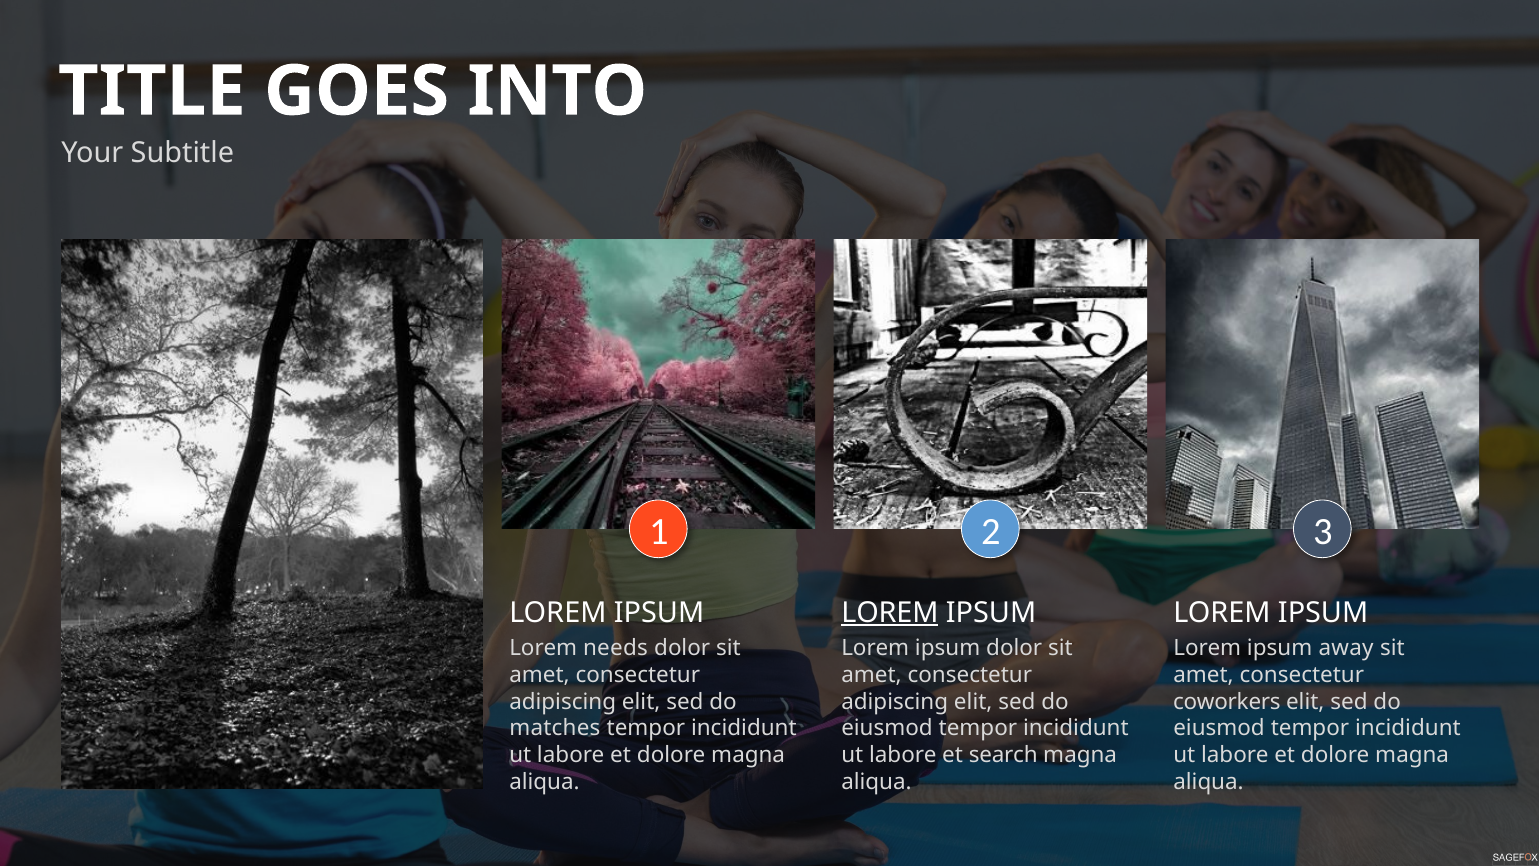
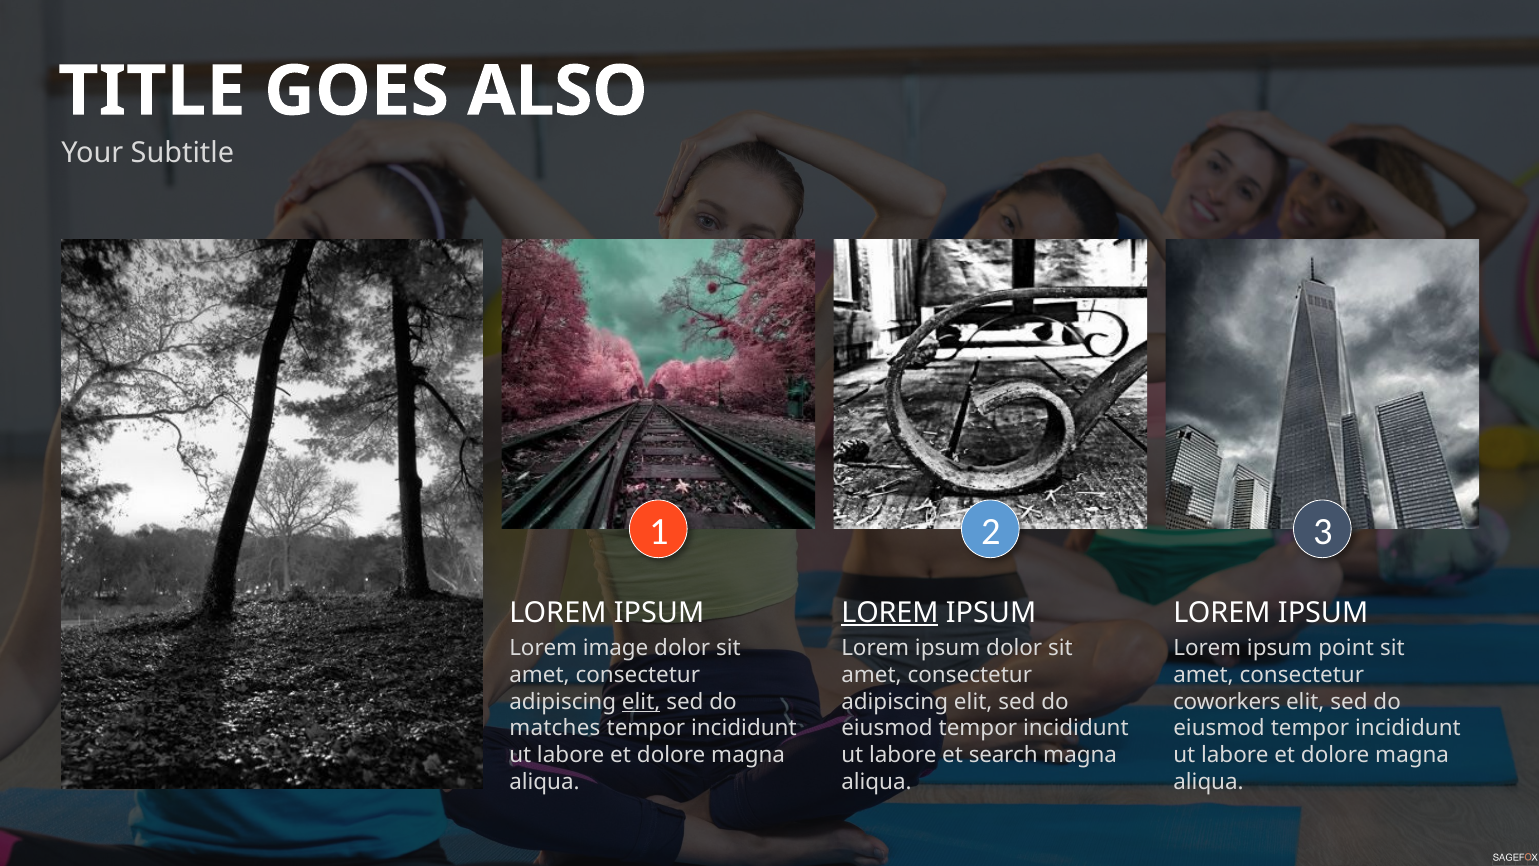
INTO: INTO -> ALSO
needs: needs -> image
away: away -> point
elit at (641, 701) underline: none -> present
